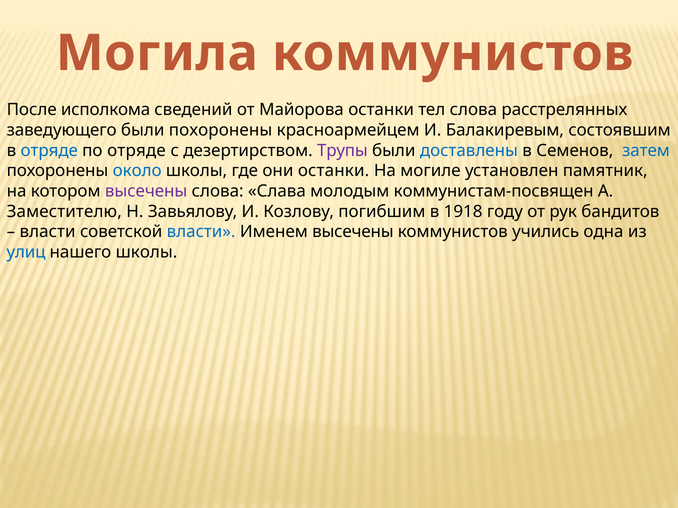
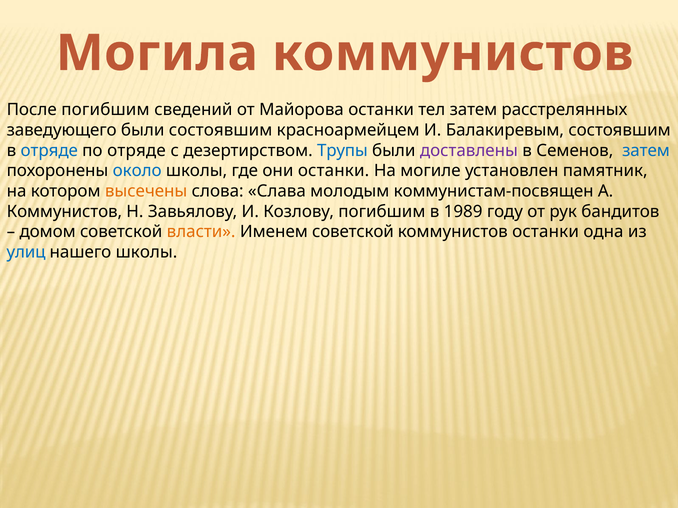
После исполкома: исполкома -> погибшим
тел слова: слова -> затем
были похоронены: похоронены -> состоявшим
Трупы colour: purple -> blue
доставлены colour: blue -> purple
высечены at (146, 191) colour: purple -> orange
Заместителю at (64, 212): Заместителю -> Коммунистов
1918: 1918 -> 1989
власти at (48, 232): власти -> домом
власти at (201, 232) colour: blue -> orange
Именем высечены: высечены -> советской
коммунистов учились: учились -> останки
